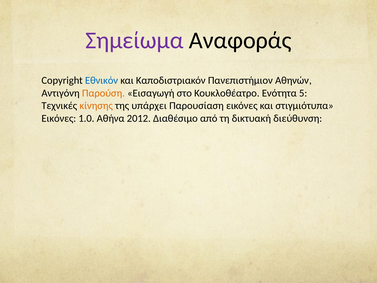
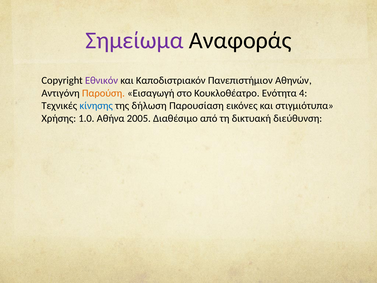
Εθνικόν colour: blue -> purple
5: 5 -> 4
κίνησης colour: orange -> blue
υπάρχει: υπάρχει -> δήλωση
Εικόνες at (59, 118): Εικόνες -> Χρήσης
2012: 2012 -> 2005
